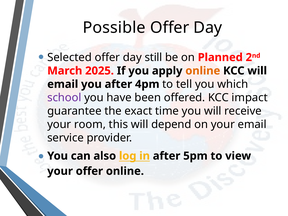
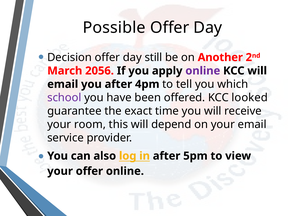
Selected: Selected -> Decision
Planned: Planned -> Another
2025: 2025 -> 2056
online at (203, 71) colour: orange -> purple
impact: impact -> looked
